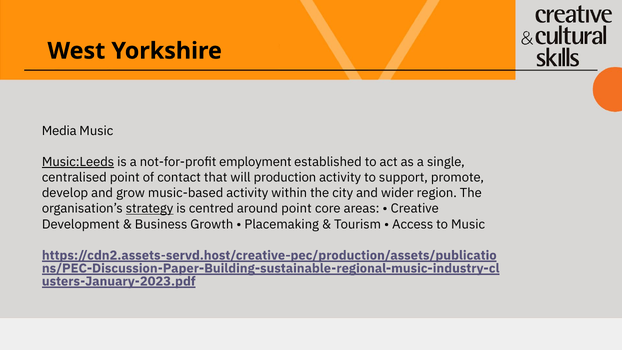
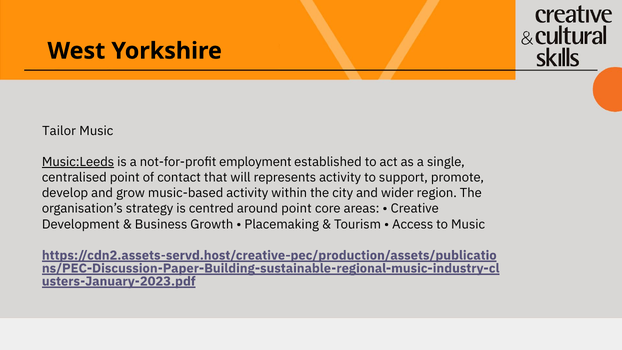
Media: Media -> Tailor
production: production -> represents
strategy underline: present -> none
